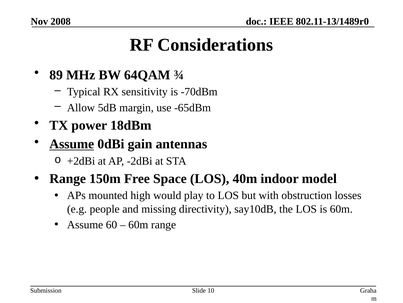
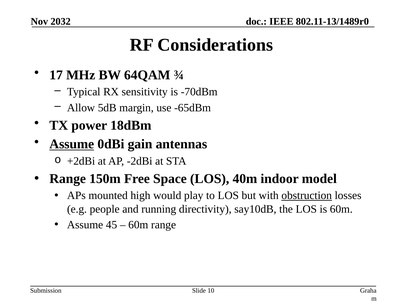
2008: 2008 -> 2032
89: 89 -> 17
obstruction underline: none -> present
missing: missing -> running
60: 60 -> 45
